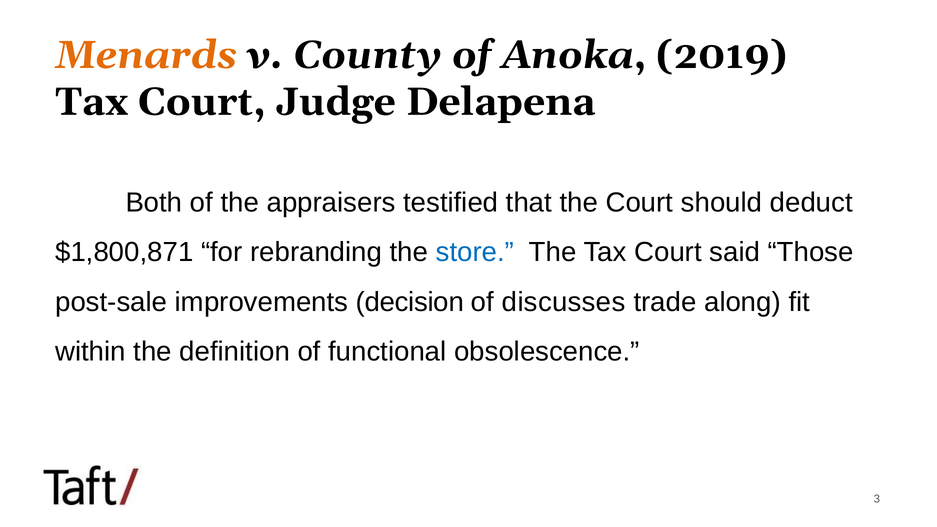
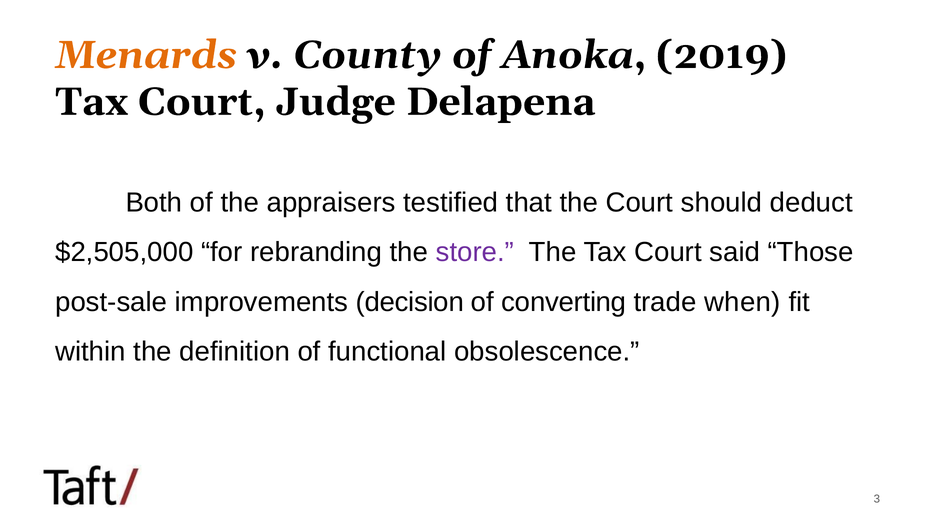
$1,800,871: $1,800,871 -> $2,505,000
store colour: blue -> purple
discusses: discusses -> converting
along: along -> when
